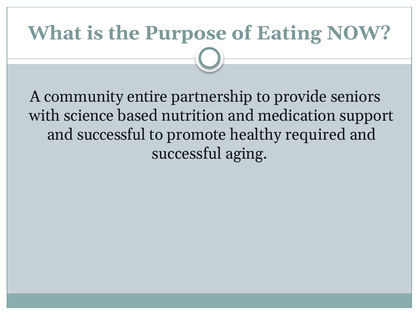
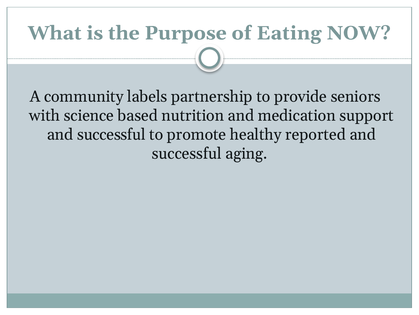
entire: entire -> labels
required: required -> reported
